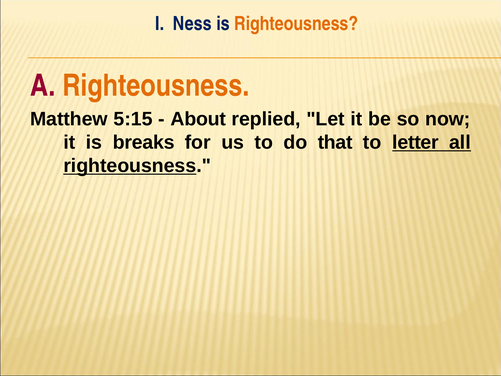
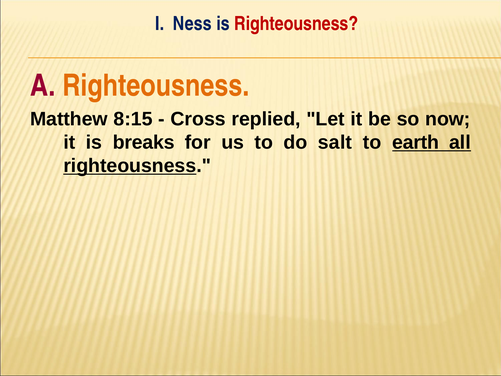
Righteousness at (296, 24) colour: orange -> red
5:15: 5:15 -> 8:15
About: About -> Cross
that: that -> salt
letter: letter -> earth
